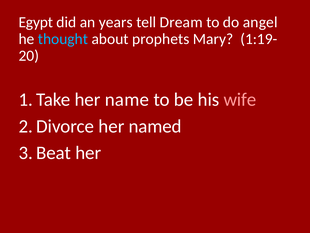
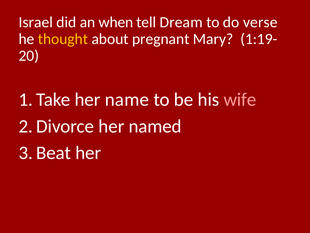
Egypt: Egypt -> Israel
years: years -> when
angel: angel -> verse
thought colour: light blue -> yellow
prophets: prophets -> pregnant
